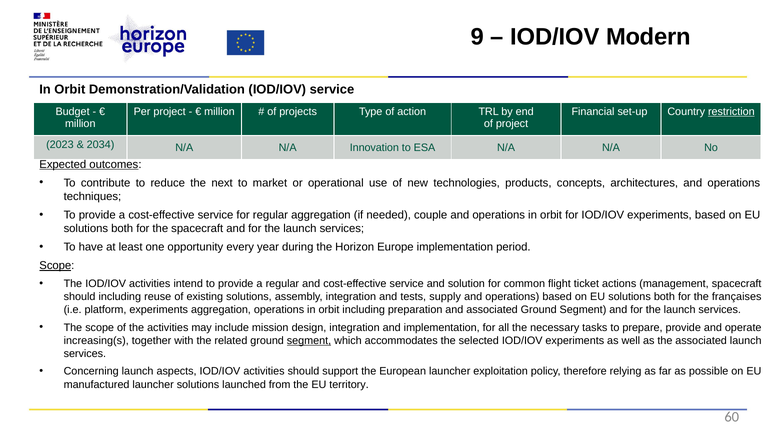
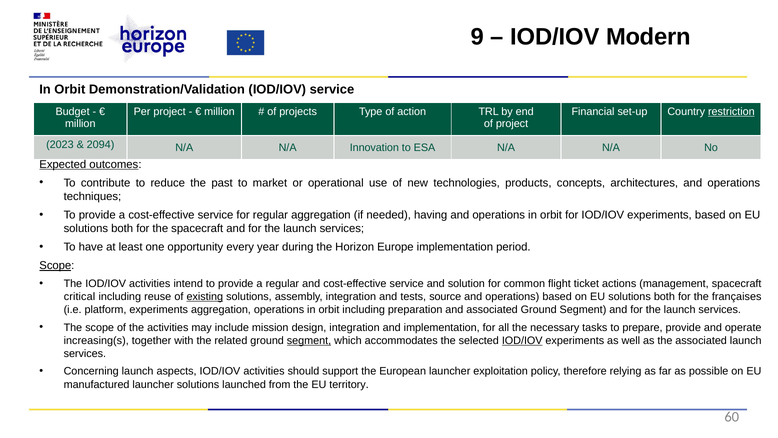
2034: 2034 -> 2094
next: next -> past
couple: couple -> having
should at (80, 296): should -> critical
existing underline: none -> present
supply: supply -> source
IOD/IOV at (522, 340) underline: none -> present
